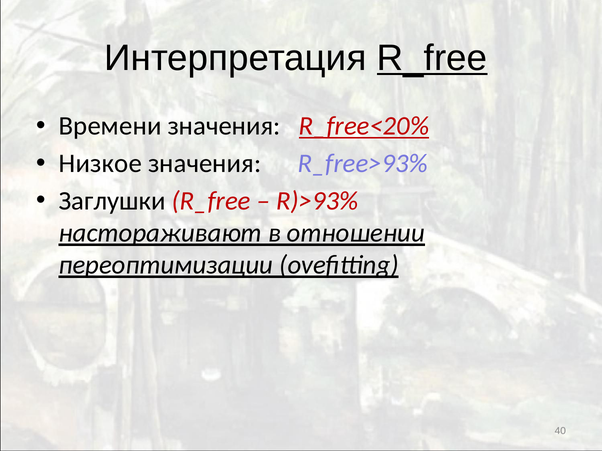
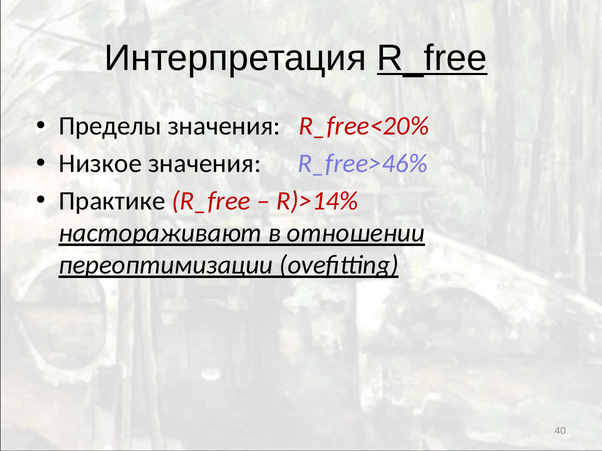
Времени: Времени -> Пределы
R_free<20% underline: present -> none
R_free>93%: R_free>93% -> R_free>46%
Заглушки: Заглушки -> Практике
R)>93%: R)>93% -> R)>14%
